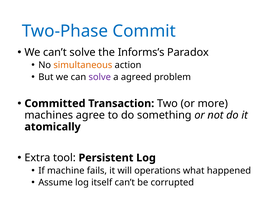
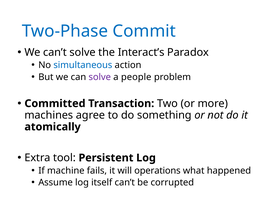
Informs’s: Informs’s -> Interact’s
simultaneous colour: orange -> blue
agreed: agreed -> people
